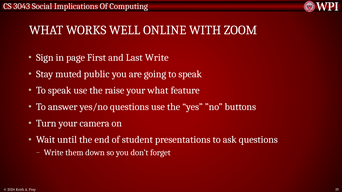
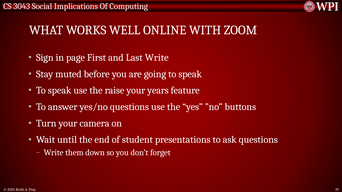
public: public -> before
your what: what -> years
